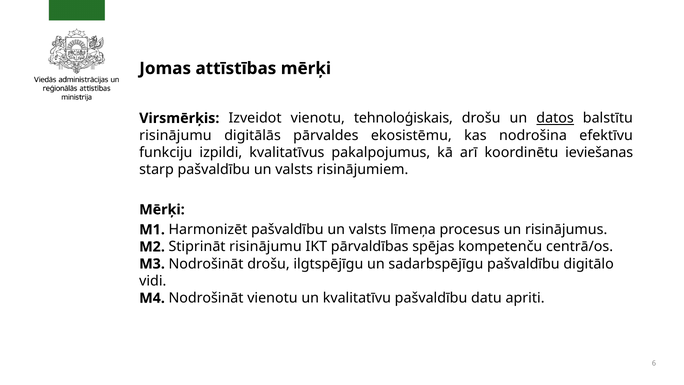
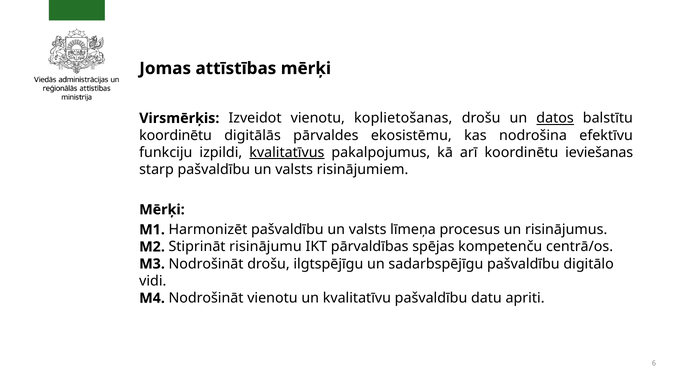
tehnoloģiskais: tehnoloģiskais -> koplietošanas
risinājumu at (175, 135): risinājumu -> koordinētu
kvalitatīvus underline: none -> present
